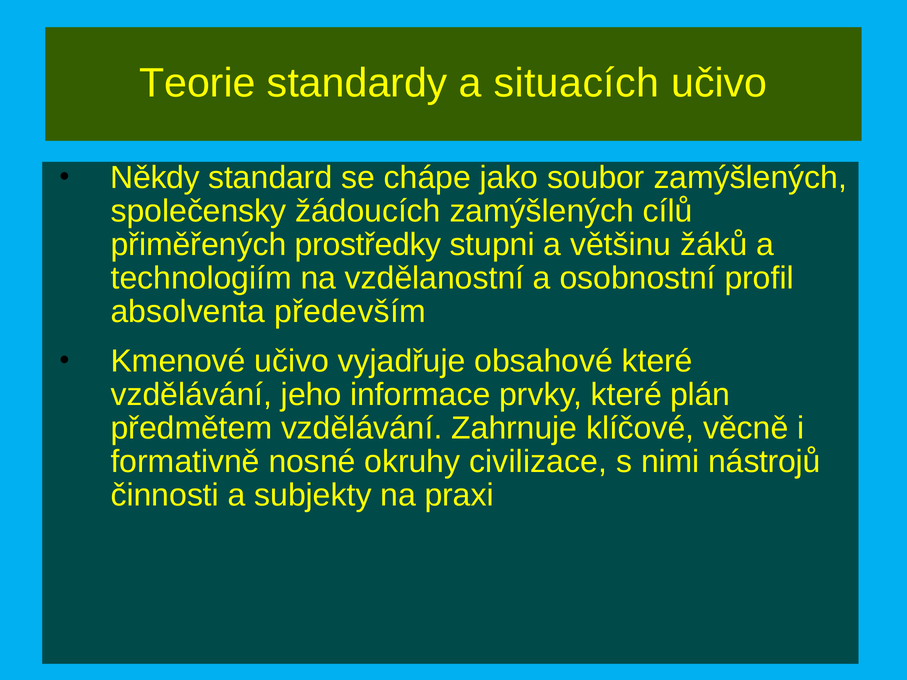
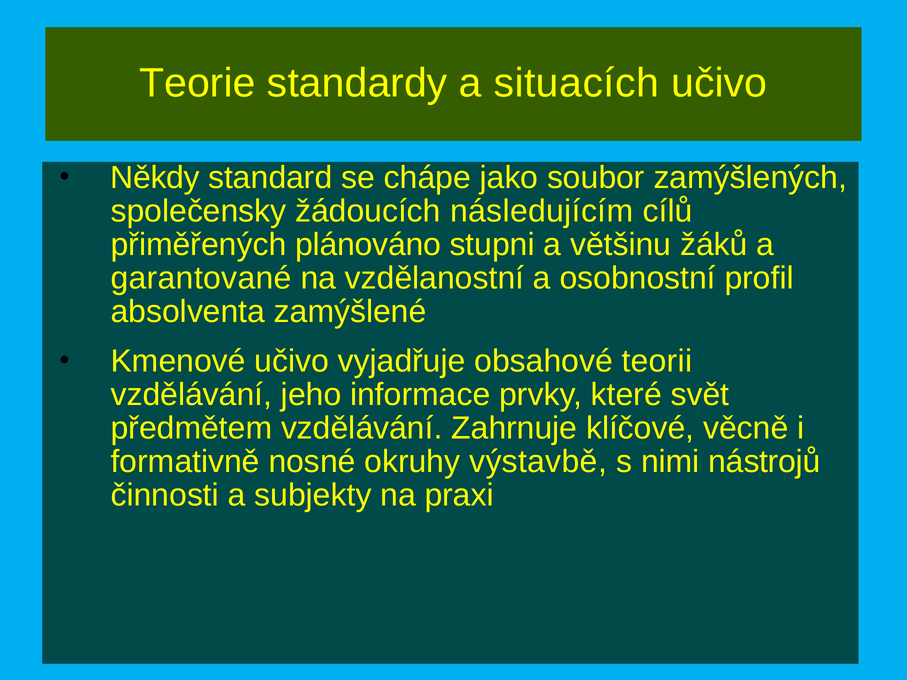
žádoucích zamýšlených: zamýšlených -> následujícím
prostředky: prostředky -> plánováno
technologiím: technologiím -> garantované
především: především -> zamýšlené
obsahové které: které -> teorii
plán: plán -> svět
civilizace: civilizace -> výstavbě
